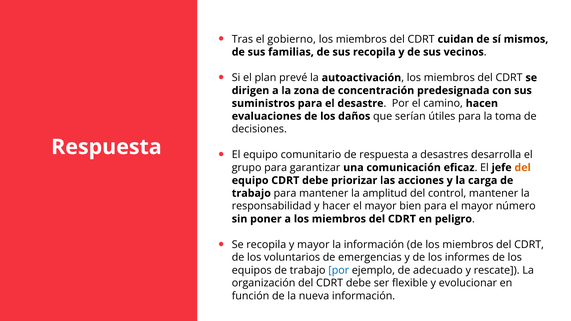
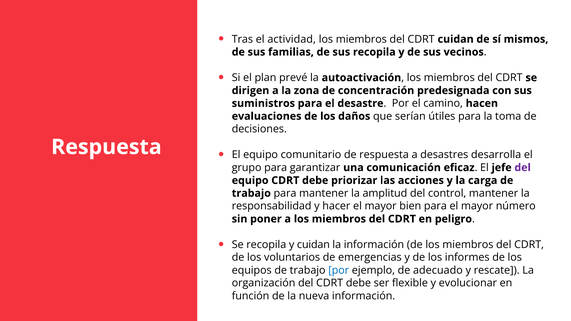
gobierno: gobierno -> actividad
del at (523, 168) colour: orange -> purple
y mayor: mayor -> cuidan
